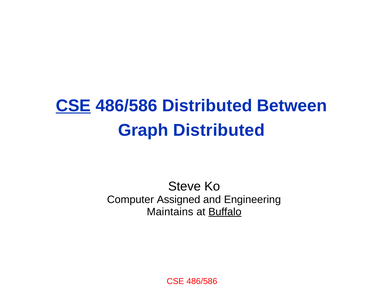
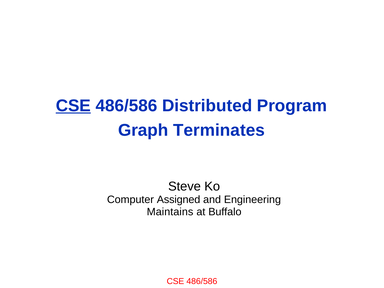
Between: Between -> Program
Graph Distributed: Distributed -> Terminates
Buffalo underline: present -> none
